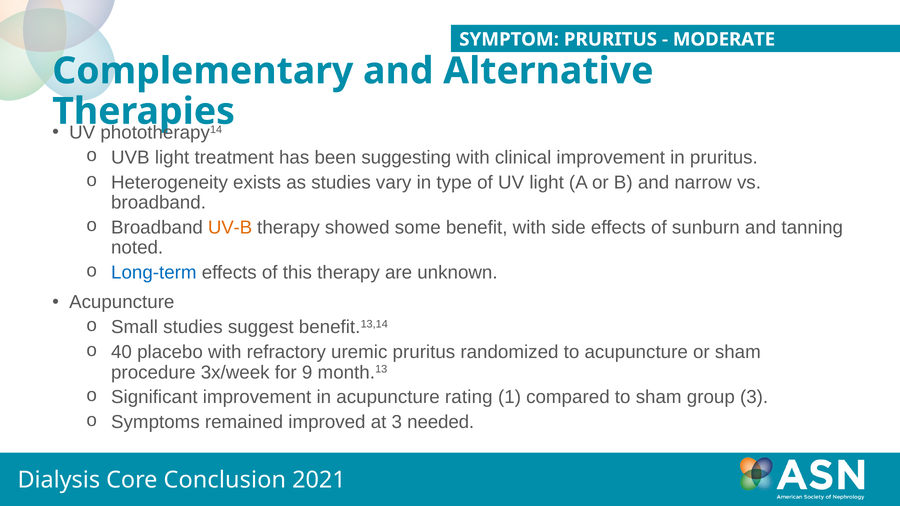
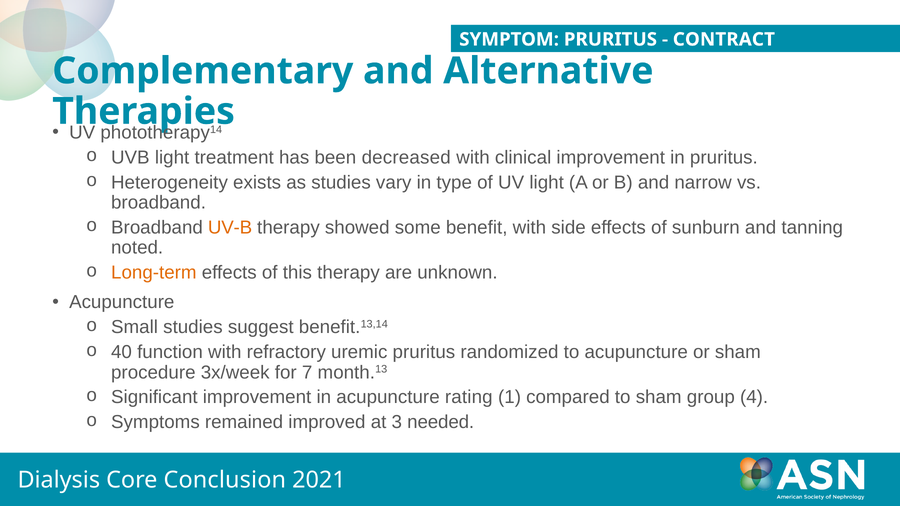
MODERATE: MODERATE -> CONTRACT
suggesting: suggesting -> decreased
Long-term colour: blue -> orange
placebo: placebo -> function
9: 9 -> 7
group 3: 3 -> 4
